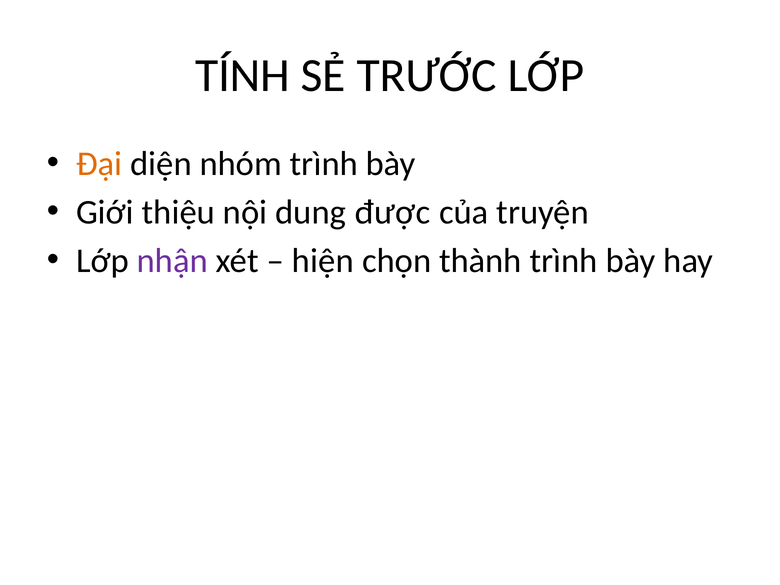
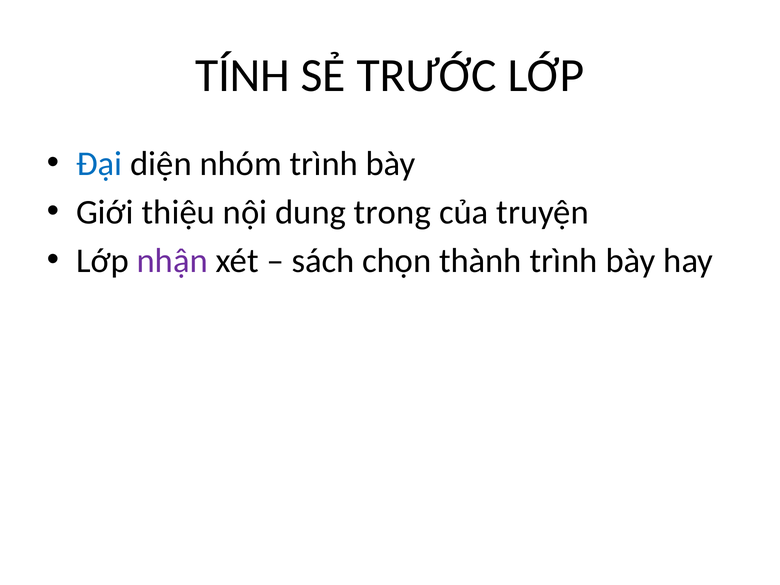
Đại colour: orange -> blue
được: được -> trong
hiện: hiện -> sách
